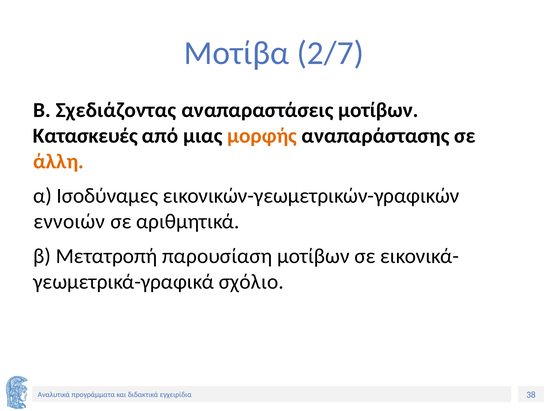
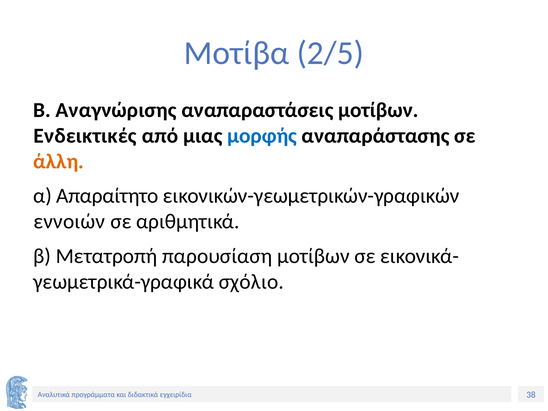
2/7: 2/7 -> 2/5
Σχεδιάζοντας: Σχεδιάζοντας -> Αναγνώρισης
Κατασκευές: Κατασκευές -> Ενδεικτικές
μορφής colour: orange -> blue
Ισοδύναμες: Ισοδύναμες -> Απαραίτητο
